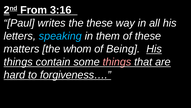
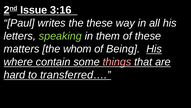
From: From -> Issue
speaking colour: light blue -> light green
things at (18, 62): things -> where
forgiveness…: forgiveness… -> transferred…
